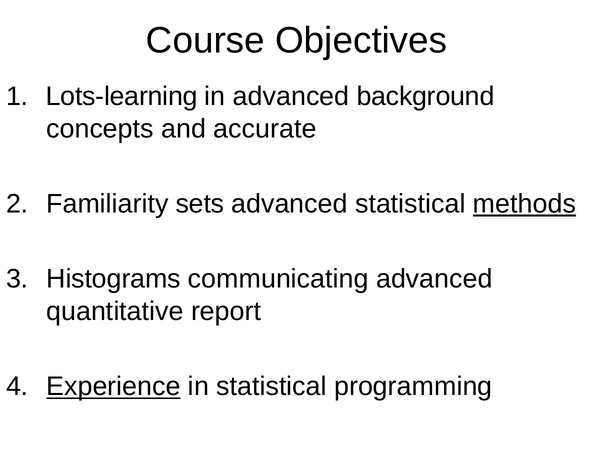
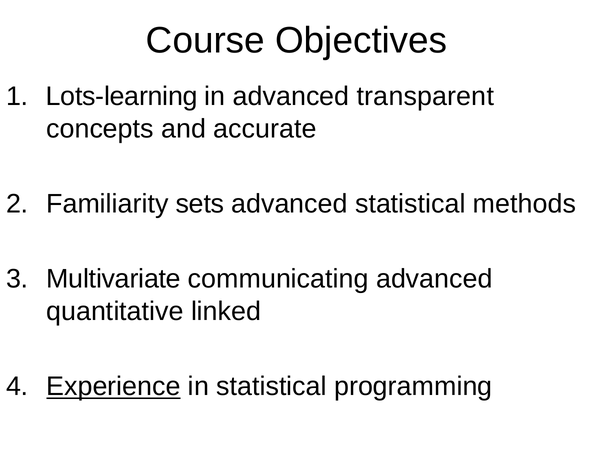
background: background -> transparent
methods underline: present -> none
Histograms: Histograms -> Multivariate
report: report -> linked
